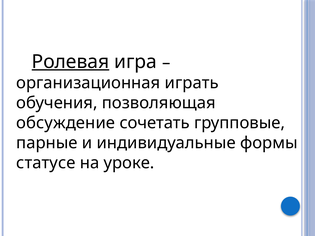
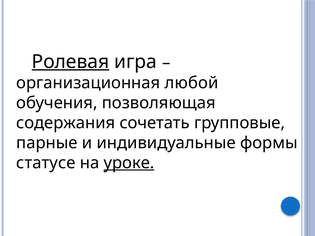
играть: играть -> любой
обсуждение: обсуждение -> содержания
уроке underline: none -> present
